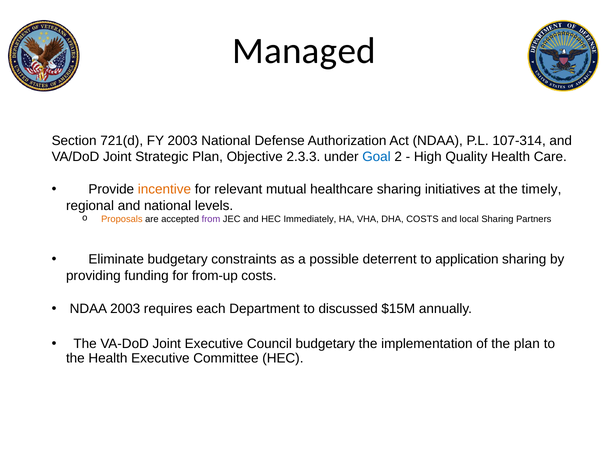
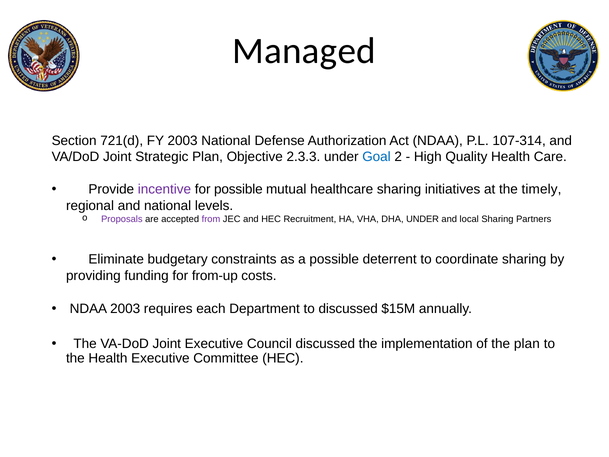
incentive colour: orange -> purple
for relevant: relevant -> possible
Proposals colour: orange -> purple
Immediately: Immediately -> Recruitment
DHA COSTS: COSTS -> UNDER
application: application -> coordinate
Council budgetary: budgetary -> discussed
